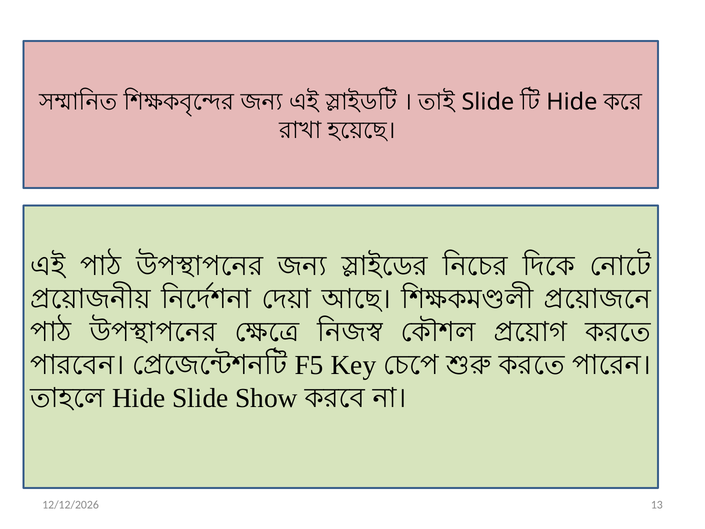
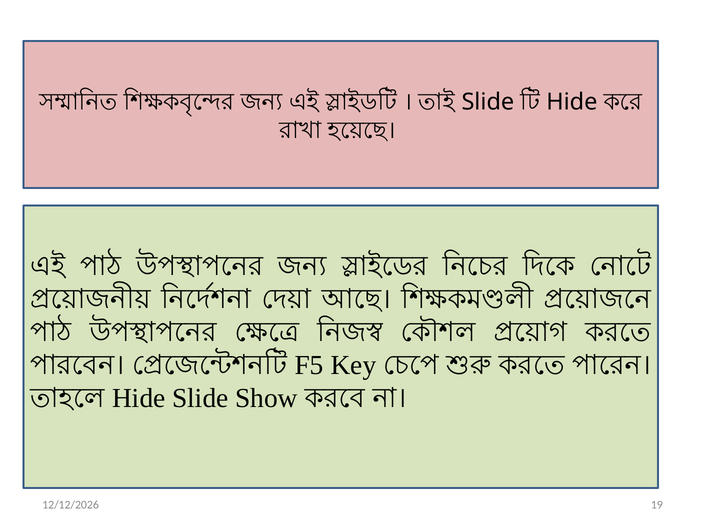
3: 3 -> 9
